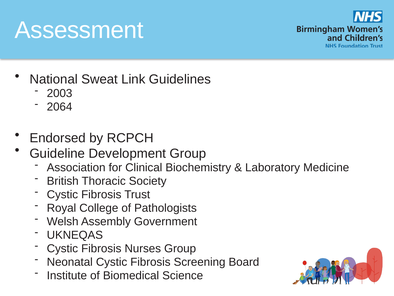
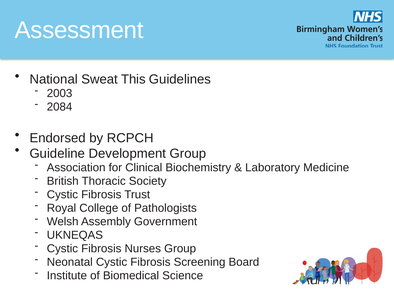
Link: Link -> This
2064: 2064 -> 2084
